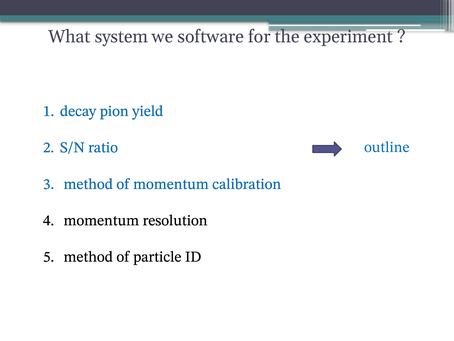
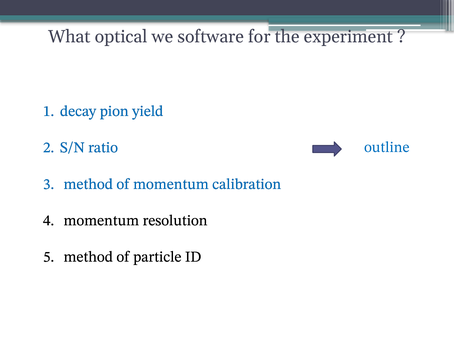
system: system -> optical
